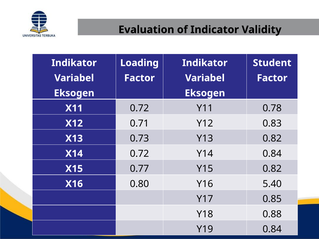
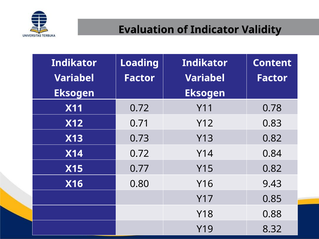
Student: Student -> Content
5.40: 5.40 -> 9.43
Y19 0.84: 0.84 -> 8.32
